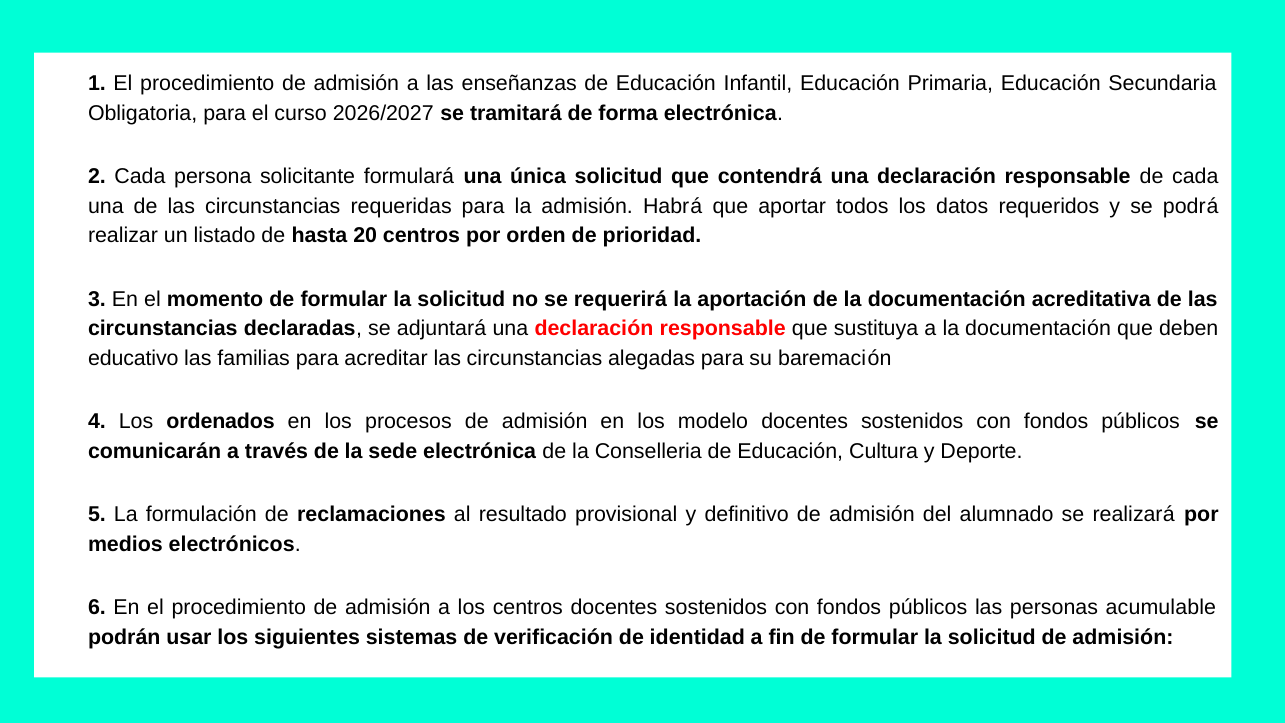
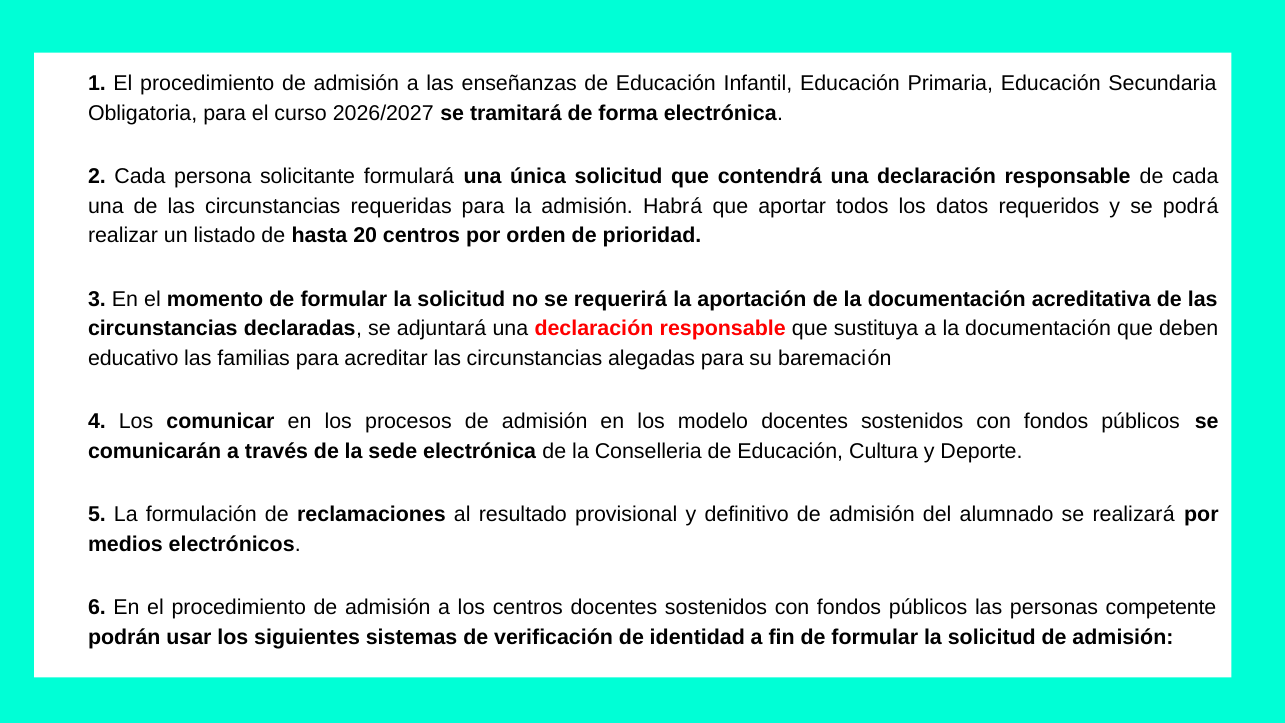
ordenados: ordenados -> comunicar
acumulable: acumulable -> competente
